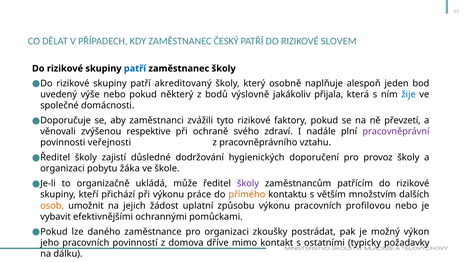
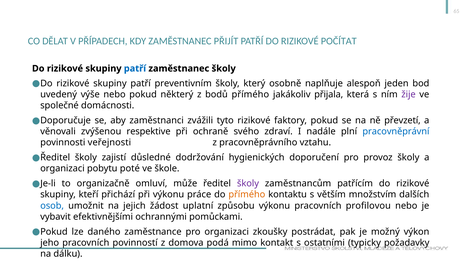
ČESKÝ: ČESKÝ -> PŘIJÍT
SLOVEM: SLOVEM -> POČÍTAT
akreditovaný: akreditovaný -> preventivním
bodů výslovně: výslovně -> přímého
žije colour: blue -> purple
pracovněprávní colour: purple -> blue
žáka: žáka -> poté
ukládá: ukládá -> omluví
osob colour: orange -> blue
dříve: dříve -> podá
